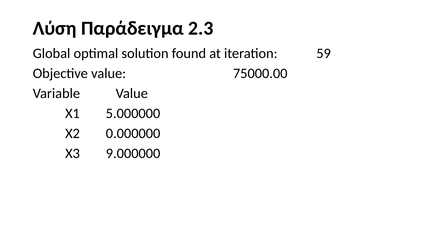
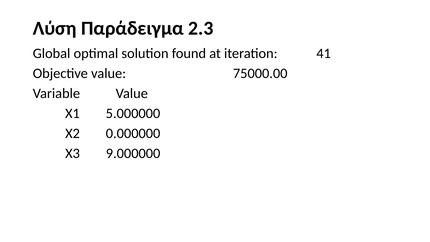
59: 59 -> 41
